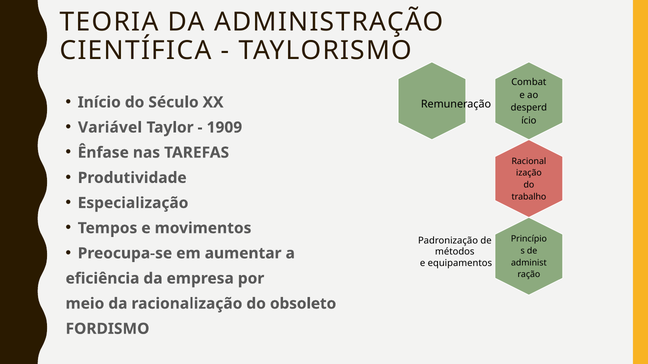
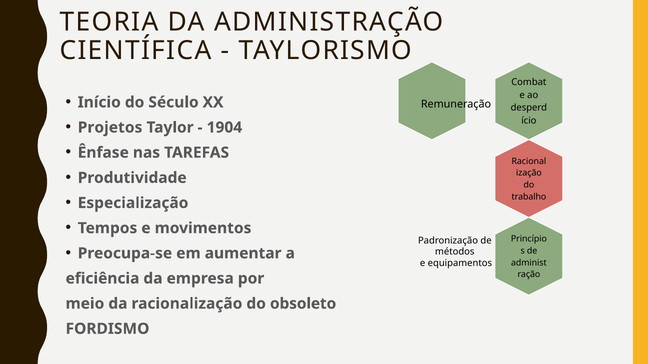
Variável: Variável -> Projetos
1909: 1909 -> 1904
